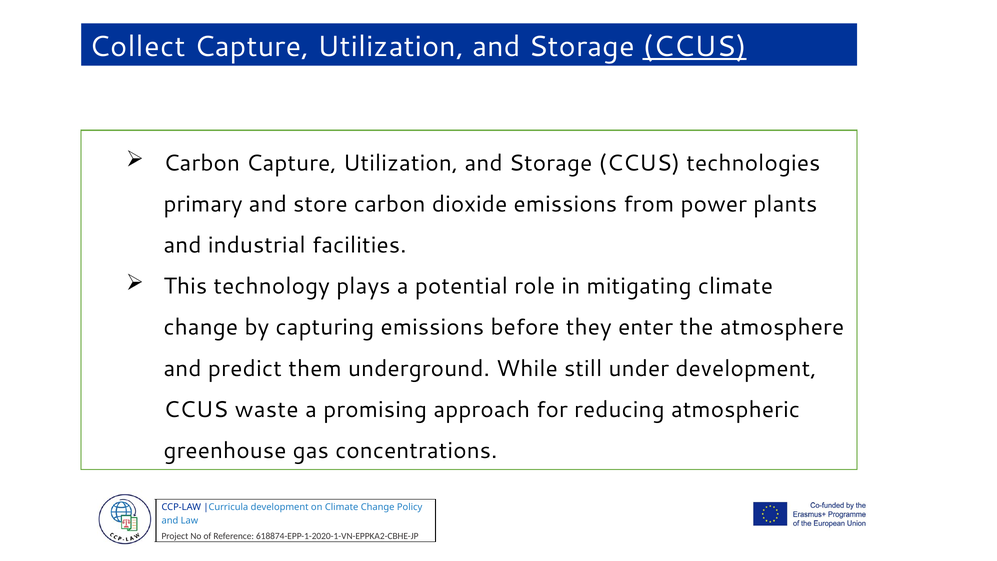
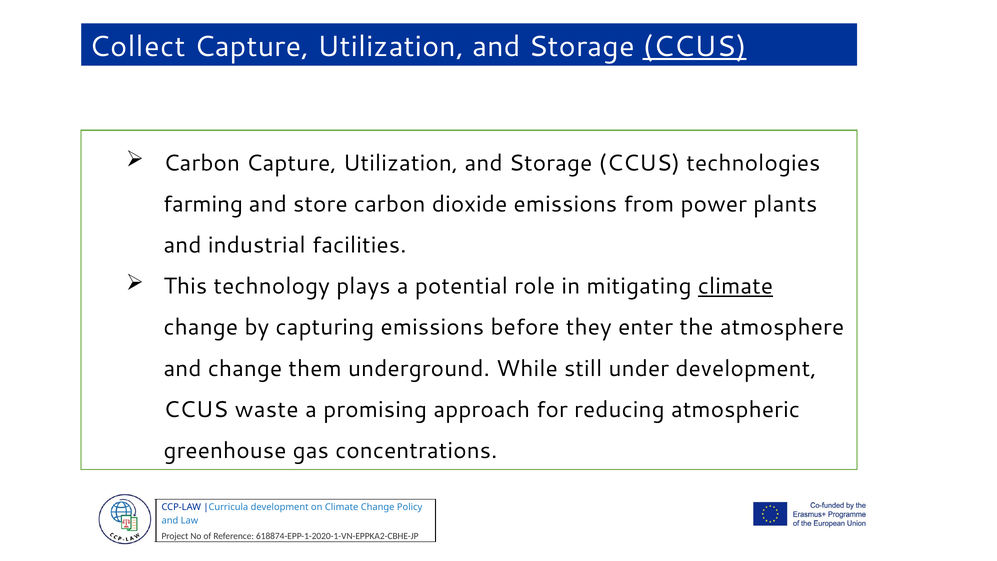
primary: primary -> farming
climate at (735, 286) underline: none -> present
and predict: predict -> change
